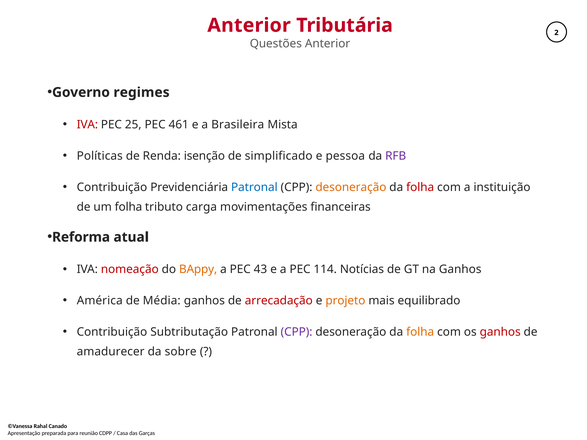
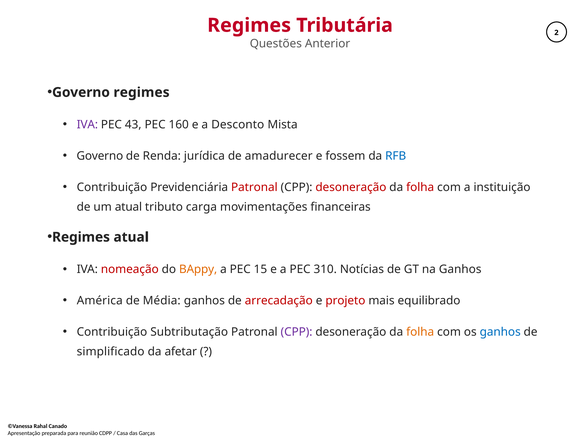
Anterior at (249, 25): Anterior -> Regimes
IVA at (87, 125) colour: red -> purple
25: 25 -> 43
461: 461 -> 160
Brasileira: Brasileira -> Desconto
Políticas at (100, 156): Políticas -> Governo
isenção: isenção -> jurídica
simplificado: simplificado -> amadurecer
pessoa: pessoa -> fossem
RFB colour: purple -> blue
Patronal at (254, 187) colour: blue -> red
desoneração at (351, 187) colour: orange -> red
um folha: folha -> atual
Reforma at (81, 237): Reforma -> Regimes
43: 43 -> 15
114: 114 -> 310
projeto colour: orange -> red
ganhos at (500, 332) colour: red -> blue
amadurecer: amadurecer -> simplificado
sobre: sobre -> afetar
